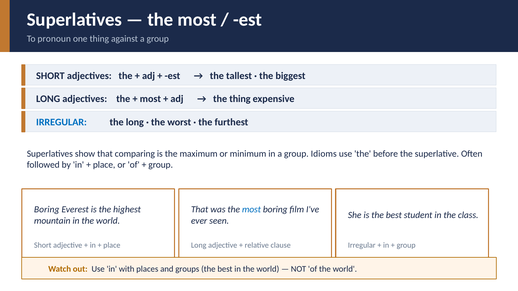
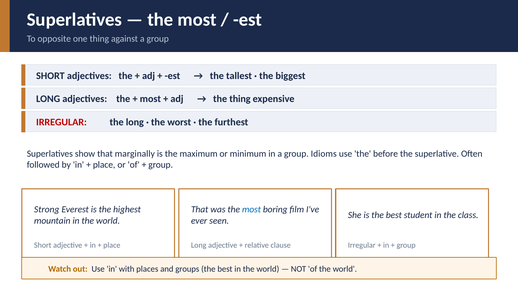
pronoun: pronoun -> opposite
IRREGULAR at (61, 122) colour: blue -> red
comparing: comparing -> marginally
Boring at (47, 210): Boring -> Strong
